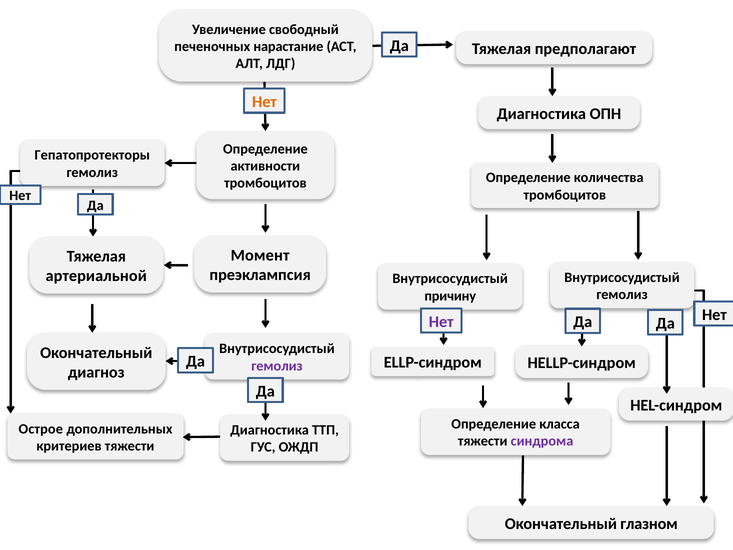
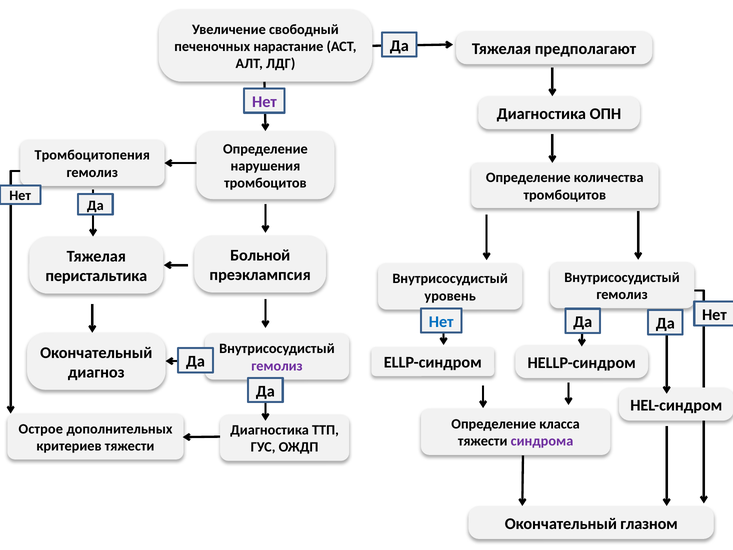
Нет at (264, 102) colour: orange -> purple
Гепатопротекторы: Гепатопротекторы -> Тромбоцитопения
активности: активности -> нарушения
Момент: Момент -> Больной
артериальной: артериальной -> перистальтика
причину: причину -> уровень
Нет at (441, 322) colour: purple -> blue
